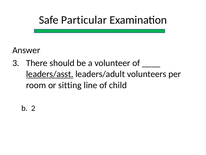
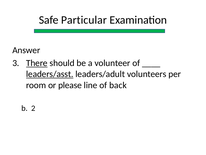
There underline: none -> present
sitting: sitting -> please
child: child -> back
